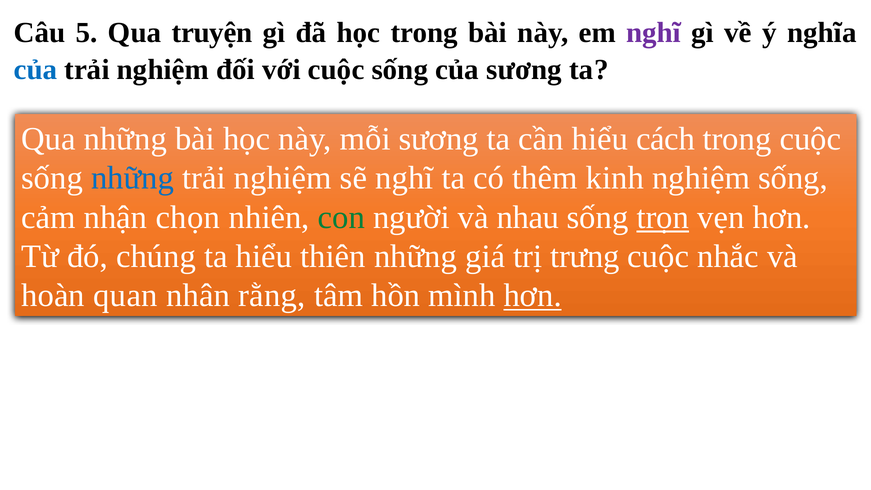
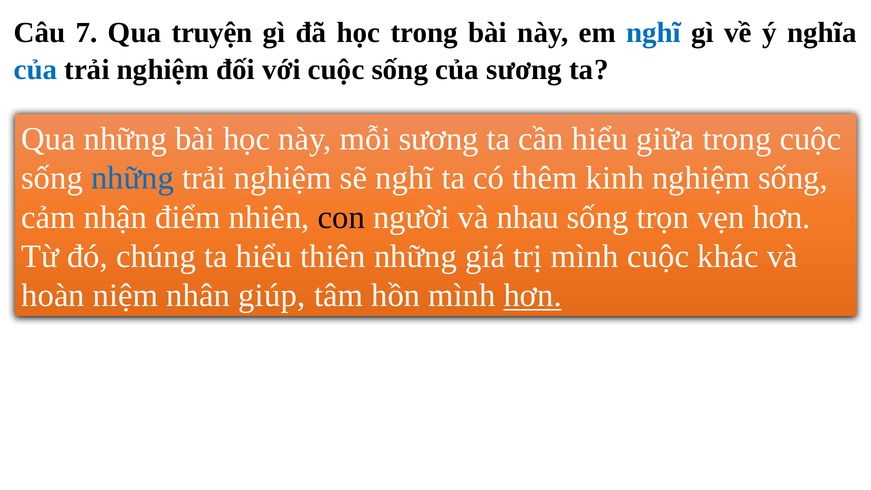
5: 5 -> 7
nghĩ at (654, 33) colour: purple -> blue
cách: cách -> giữa
chọn: chọn -> điểm
con colour: green -> black
trọn underline: present -> none
trị trưng: trưng -> mình
nhắc: nhắc -> khác
quan: quan -> niệm
rằng: rằng -> giúp
